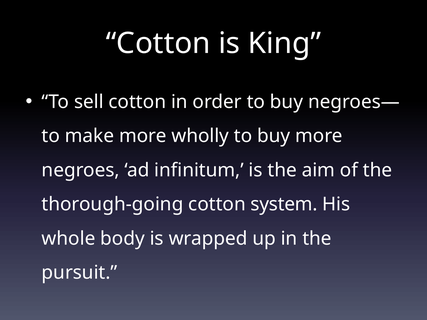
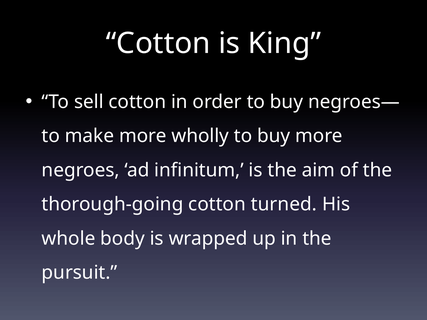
system: system -> turned
